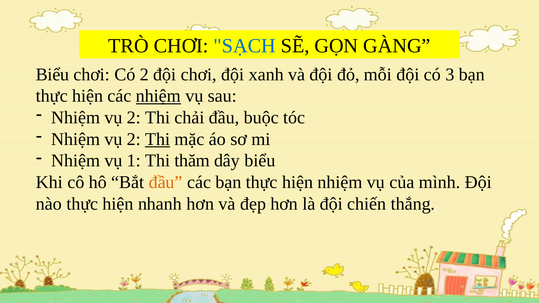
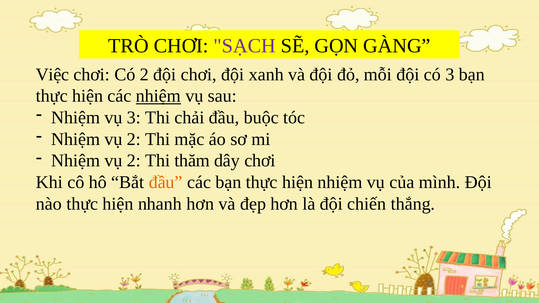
SẠCH colour: blue -> purple
Biểu at (53, 75): Biểu -> Việc
2 at (134, 118): 2 -> 3
Thi at (158, 139) underline: present -> none
1 at (134, 161): 1 -> 2
dây biểu: biểu -> chơi
